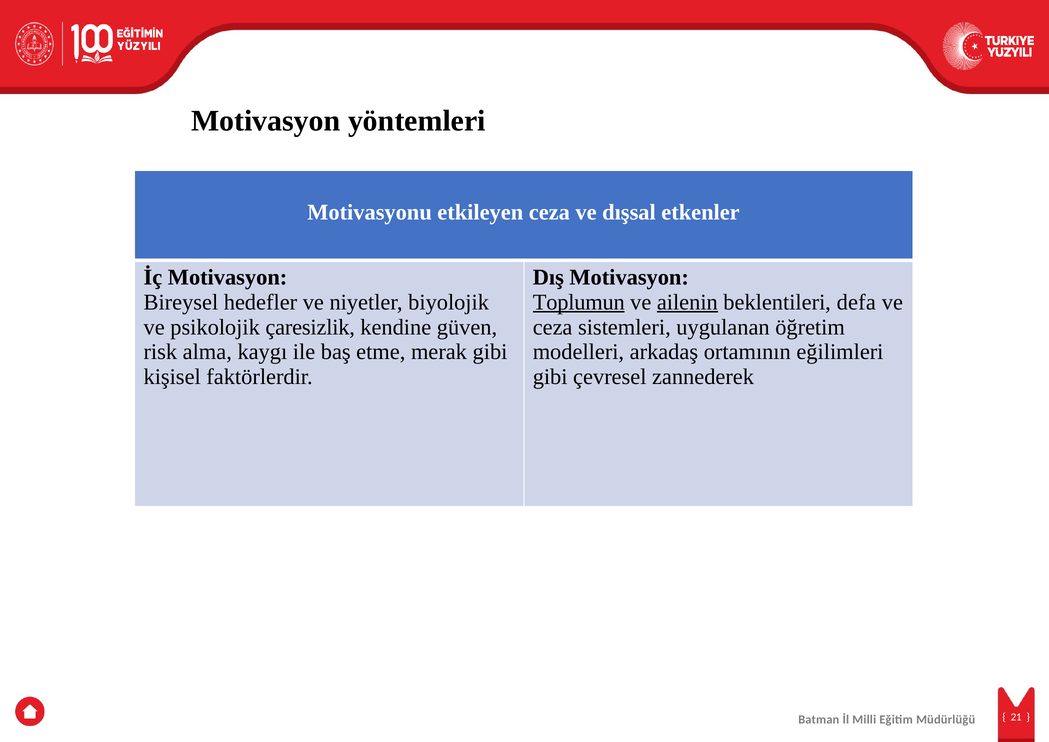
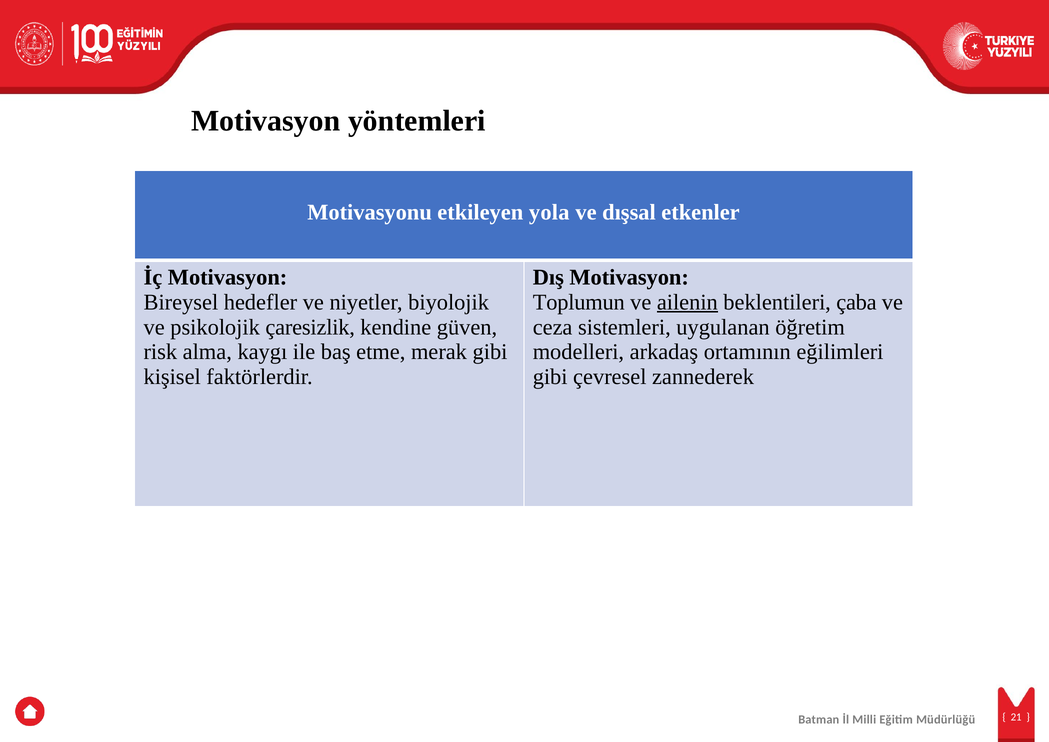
etkileyen ceza: ceza -> yola
Toplumun underline: present -> none
defa: defa -> çaba
